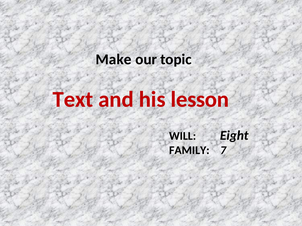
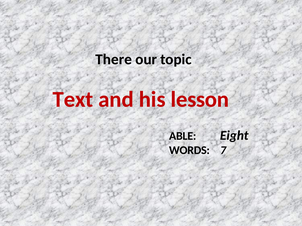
Make: Make -> There
WILL: WILL -> ABLE
FAMILY: FAMILY -> WORDS
